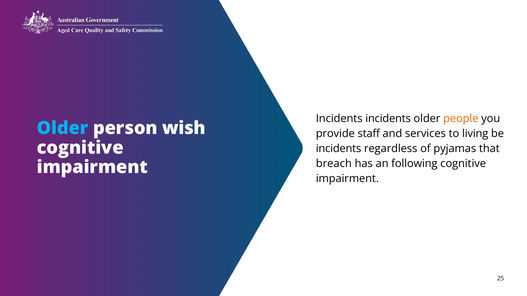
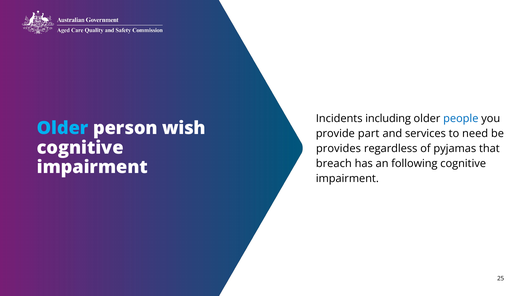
Incidents incidents: incidents -> including
people colour: orange -> blue
staff: staff -> part
living: living -> need
incidents at (339, 149): incidents -> provides
